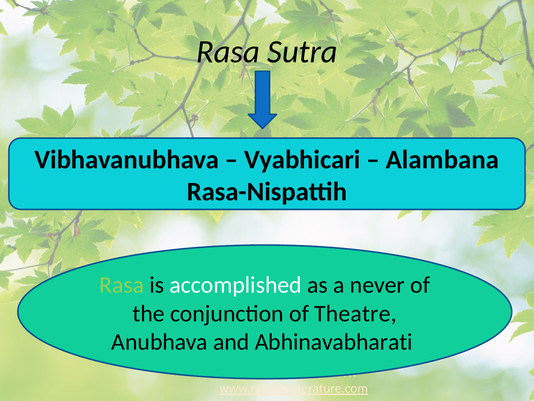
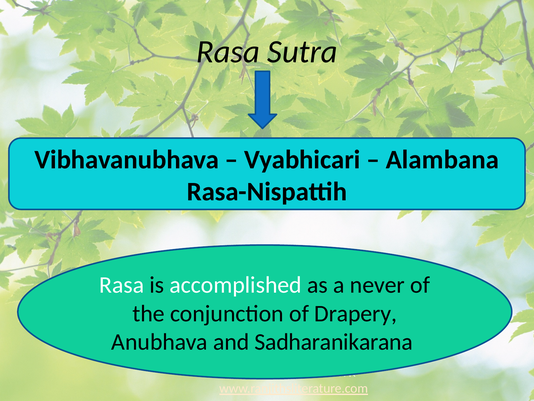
Rasa at (122, 285) colour: light green -> white
Theatre: Theatre -> Drapery
Abhinavabharati: Abhinavabharati -> Sadharanikarana
